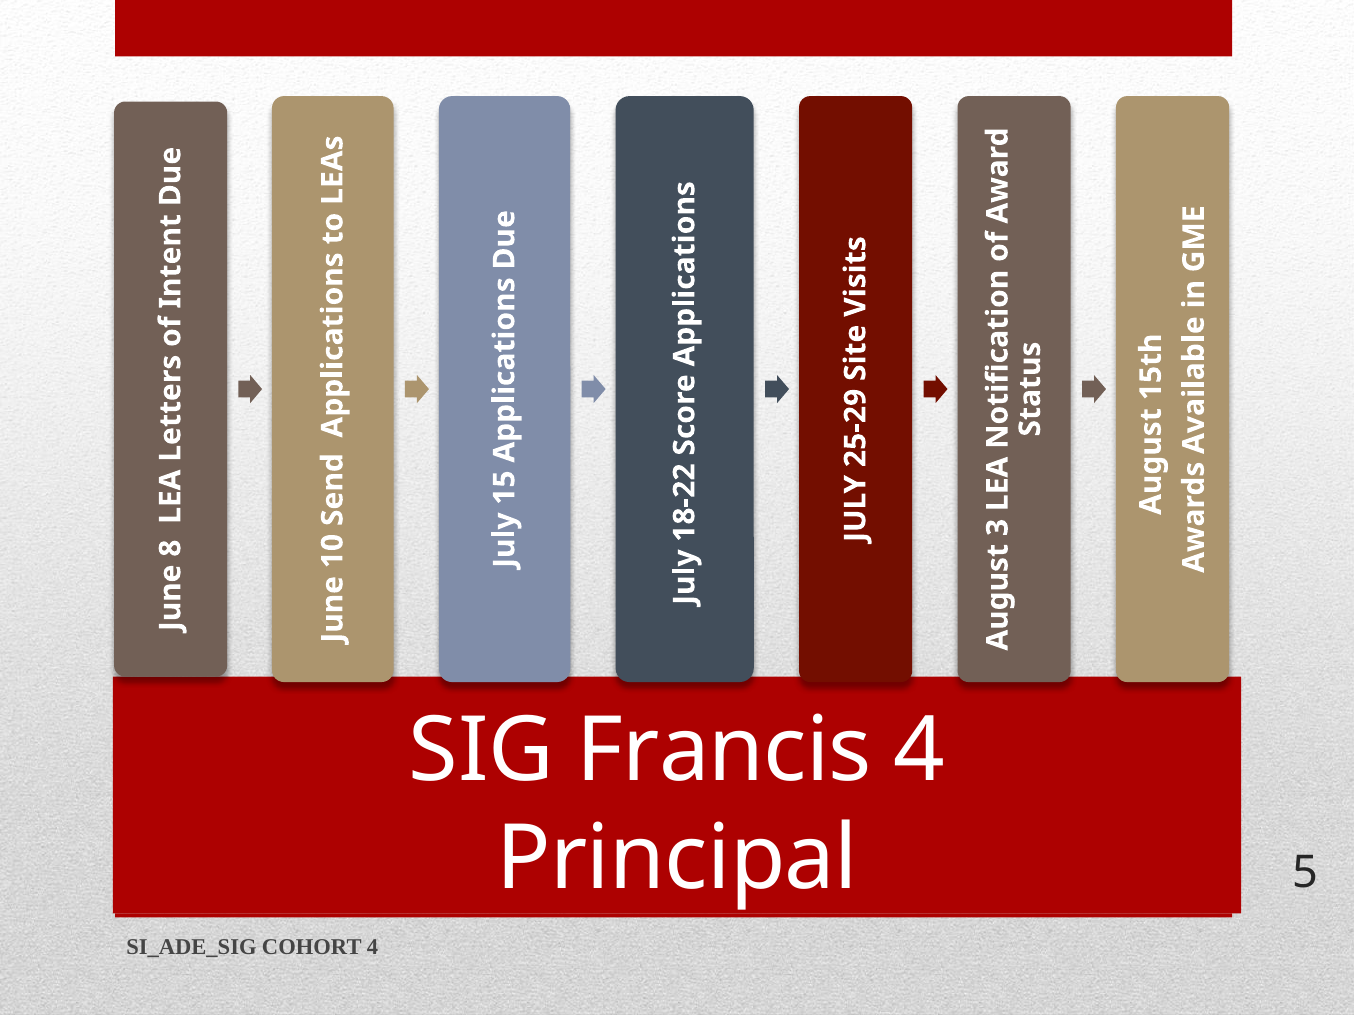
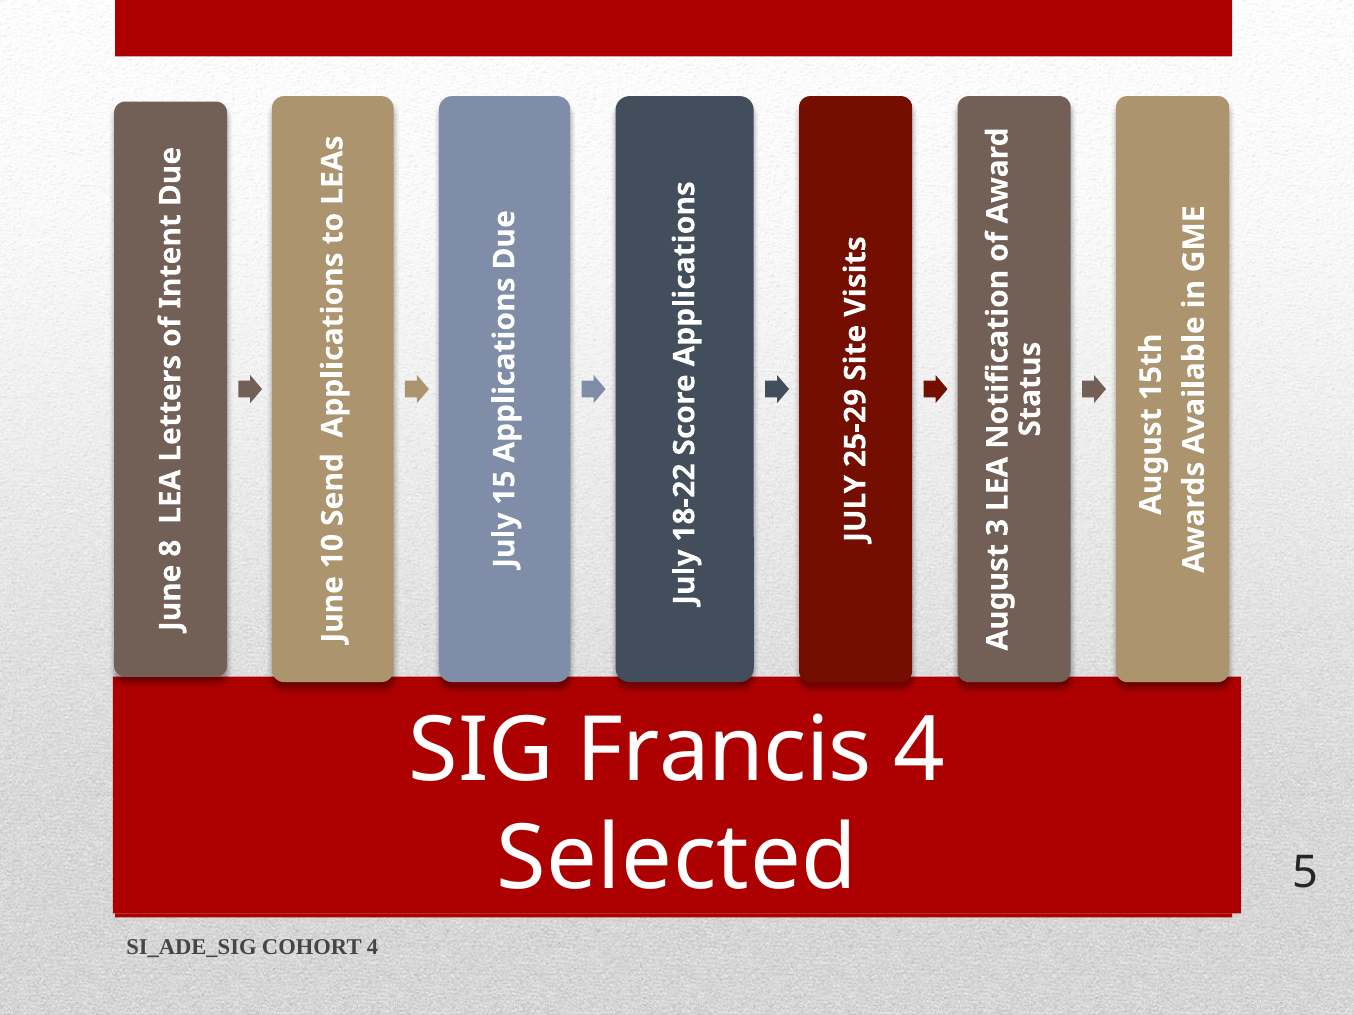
Principal: Principal -> Selected
